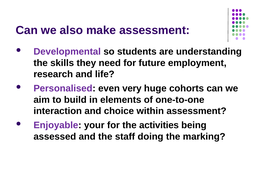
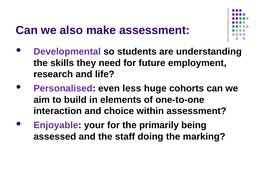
very: very -> less
activities: activities -> primarily
